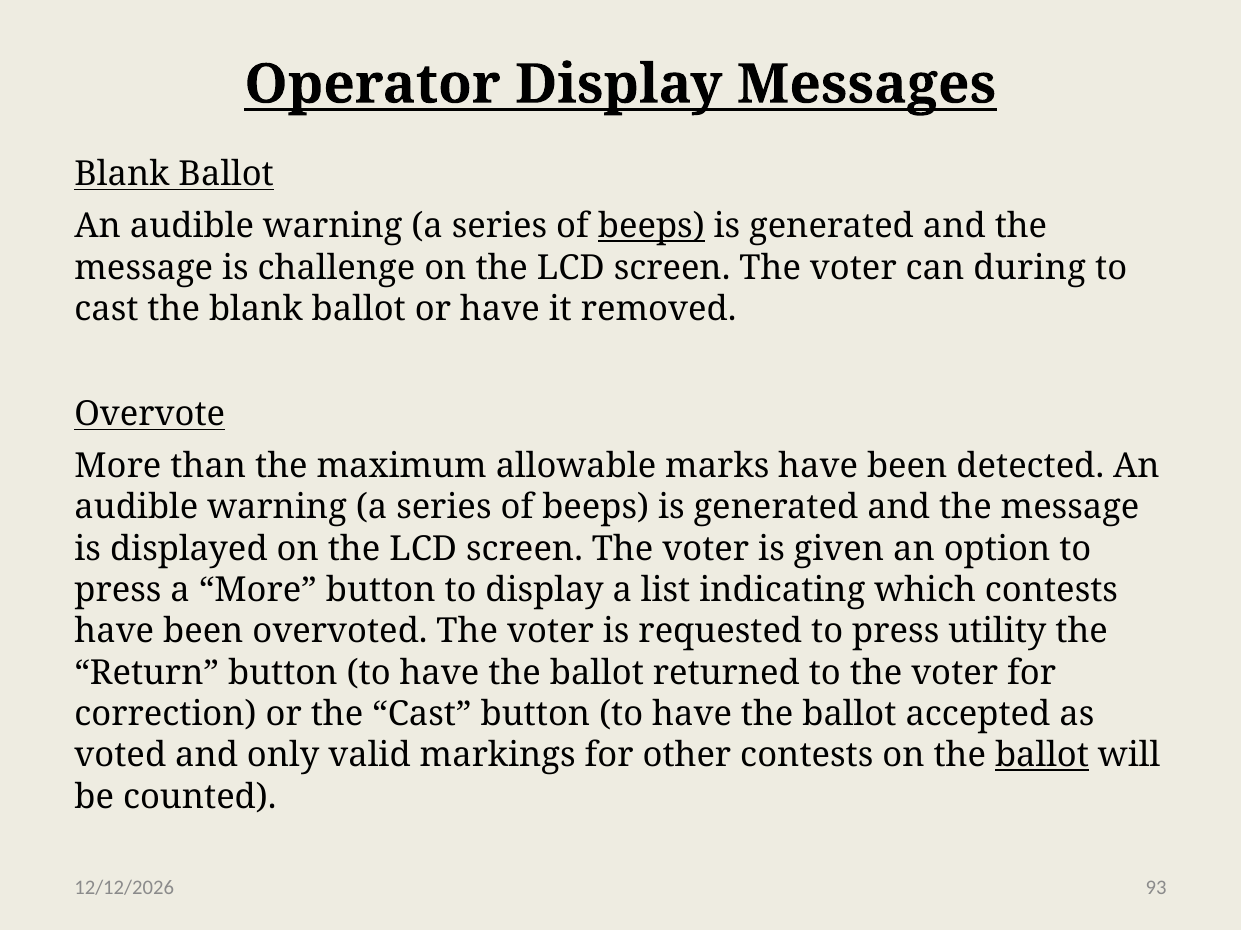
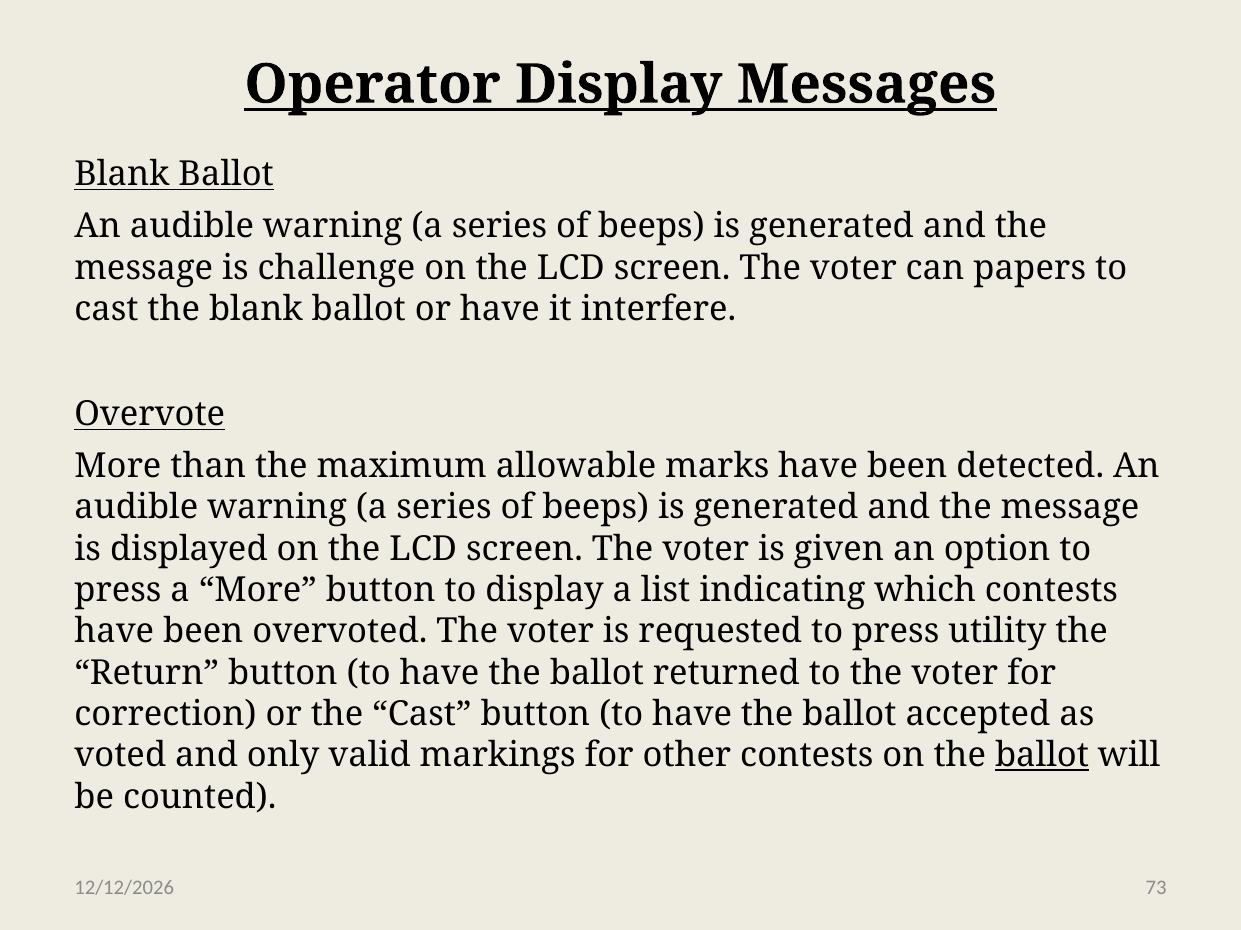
beeps at (651, 227) underline: present -> none
during: during -> papers
removed: removed -> interfere
93: 93 -> 73
